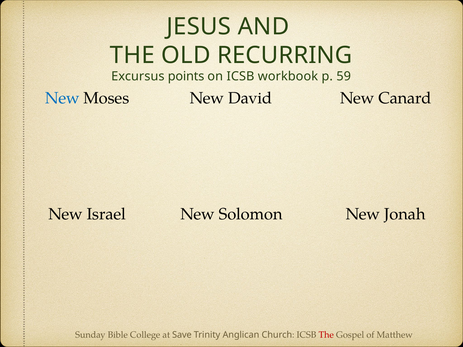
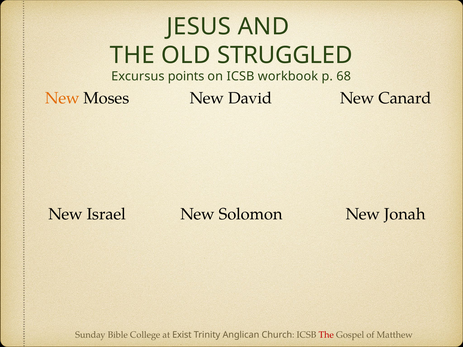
RECURRING: RECURRING -> STRUGGLED
59: 59 -> 68
New at (62, 98) colour: blue -> orange
Save: Save -> Exist
